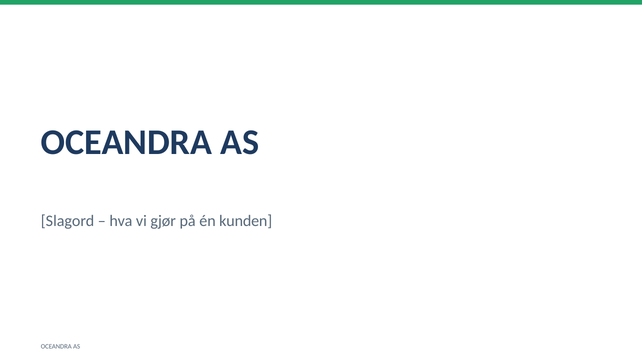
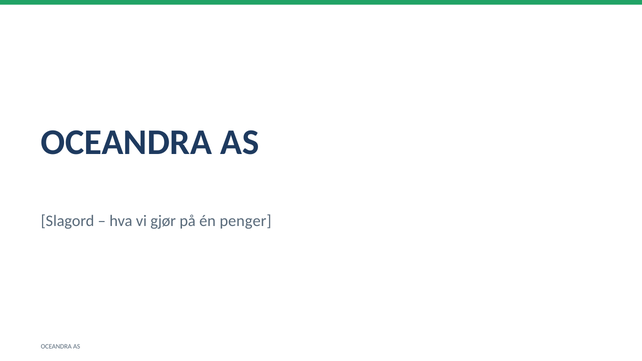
kunden: kunden -> penger
